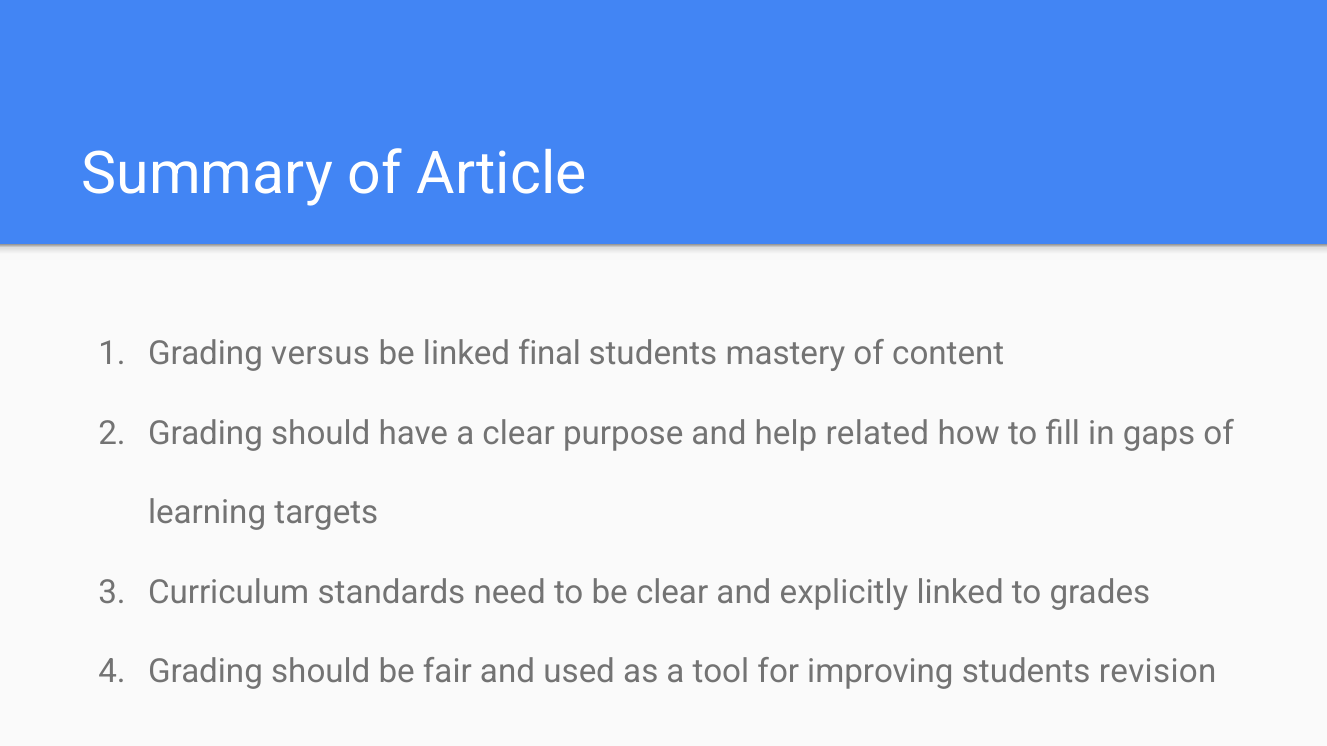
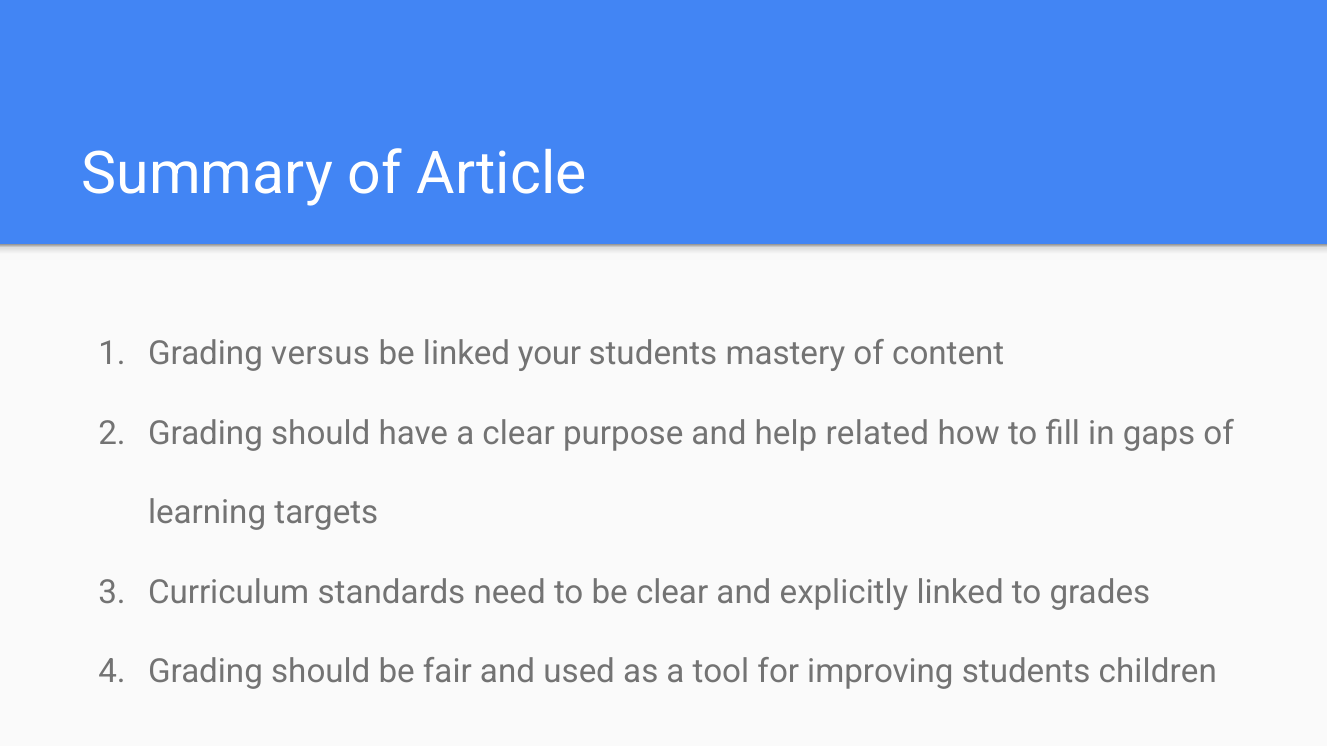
final: final -> your
revision: revision -> children
